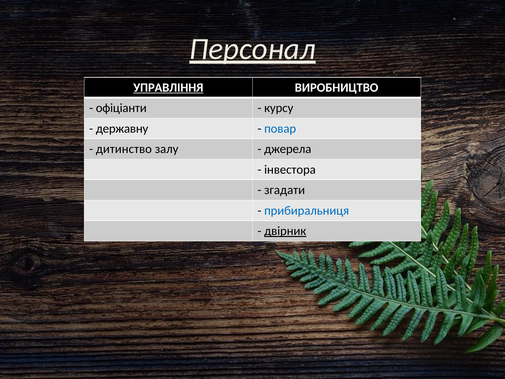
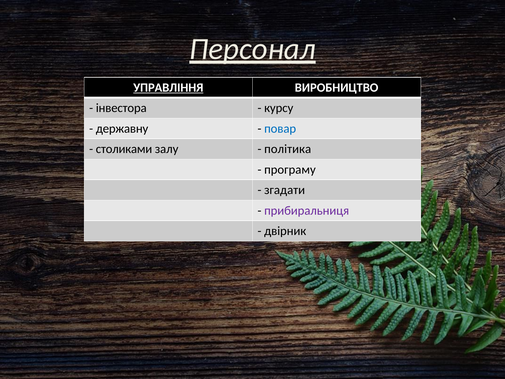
офіціанти: офіціанти -> інвестора
дитинство: дитинство -> столиками
джерела: джерела -> політика
інвестора: інвестора -> програму
прибиральниця colour: blue -> purple
двірник underline: present -> none
